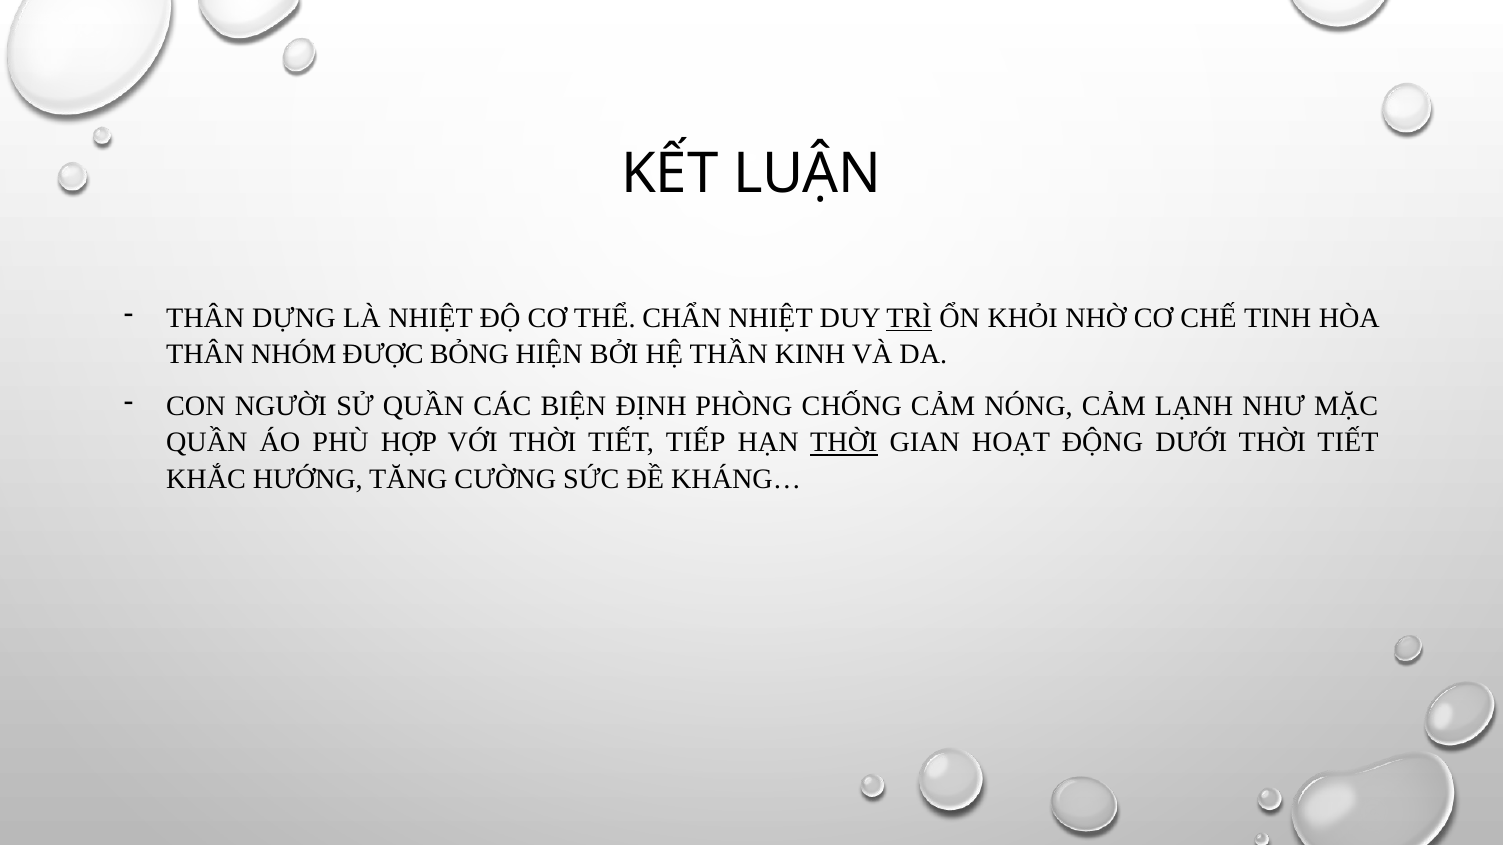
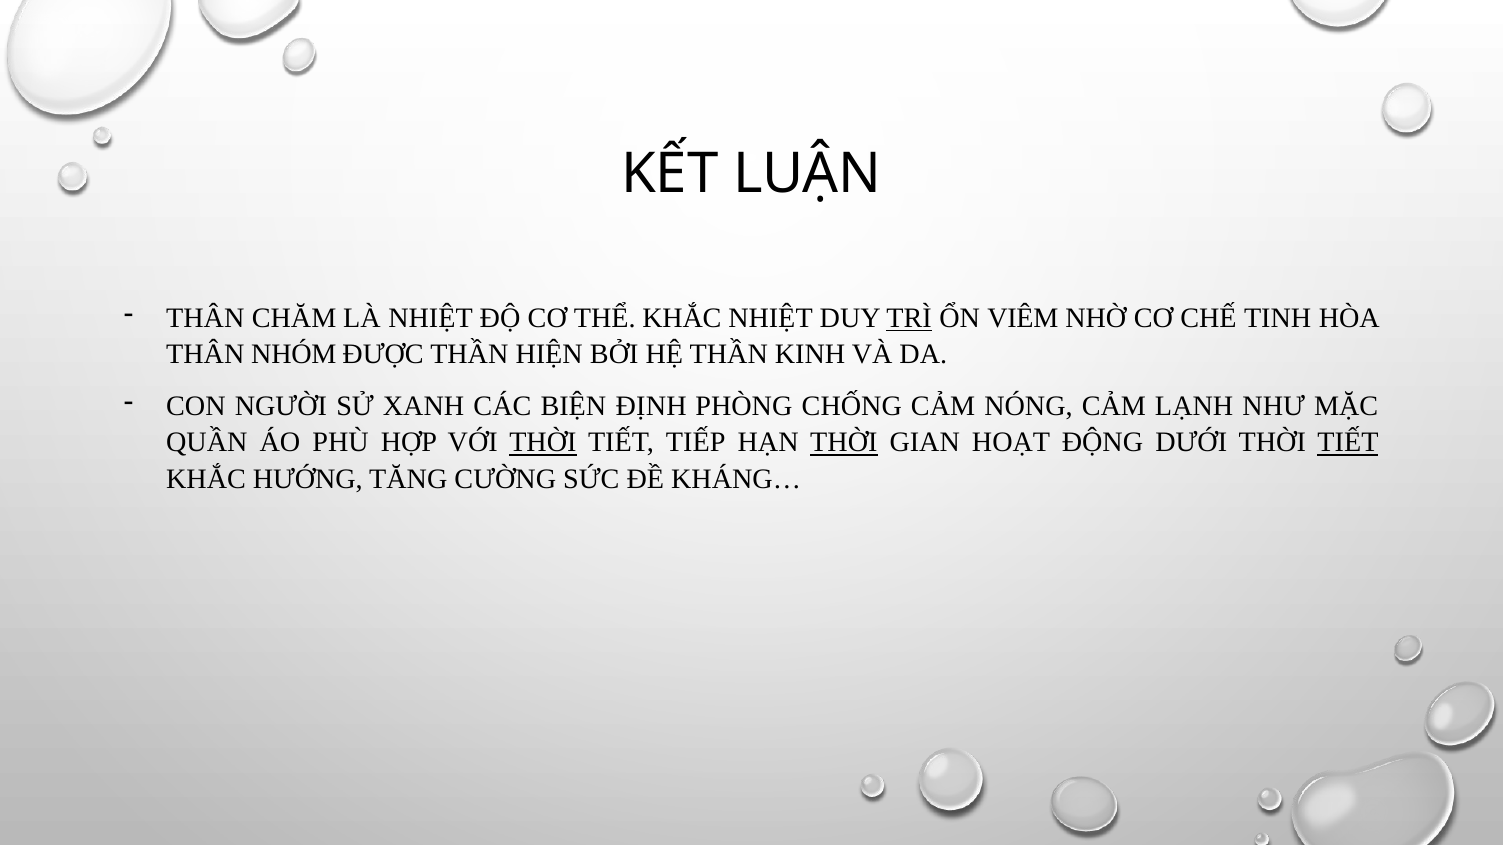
DỰNG: DỰNG -> CHĂM
THỂ CHẨN: CHẨN -> KHẮC
KHỎI: KHỎI -> VIÊM
ĐƯỢC BỎNG: BỎNG -> THẦN
SỬ QUẦN: QUẦN -> XANH
THỜI at (543, 443) underline: none -> present
TIẾT at (1348, 443) underline: none -> present
